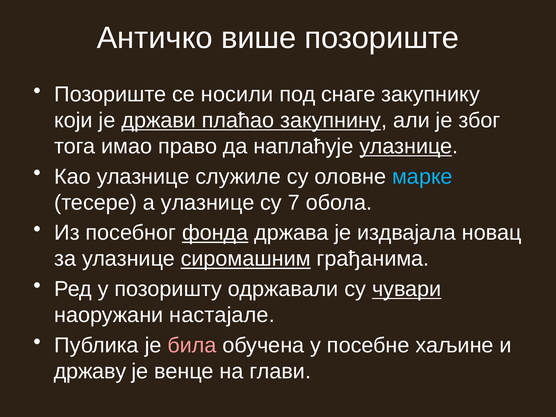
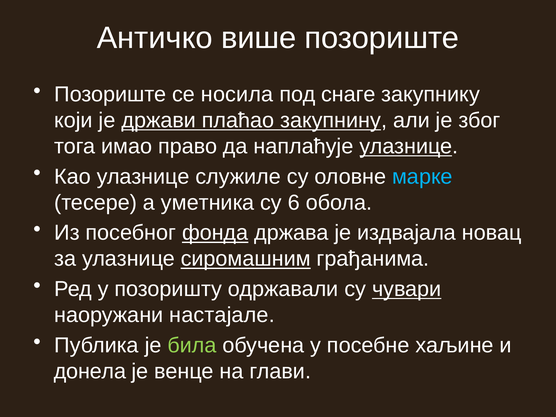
носили: носили -> носила
а улазнице: улазнице -> уметника
7: 7 -> 6
била colour: pink -> light green
државу: државу -> донела
